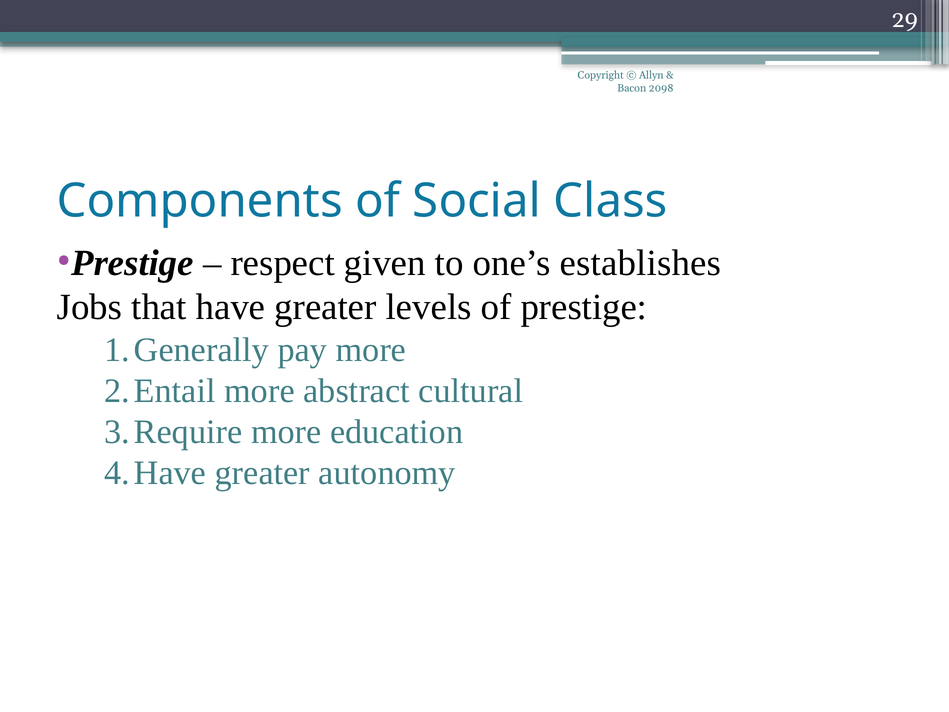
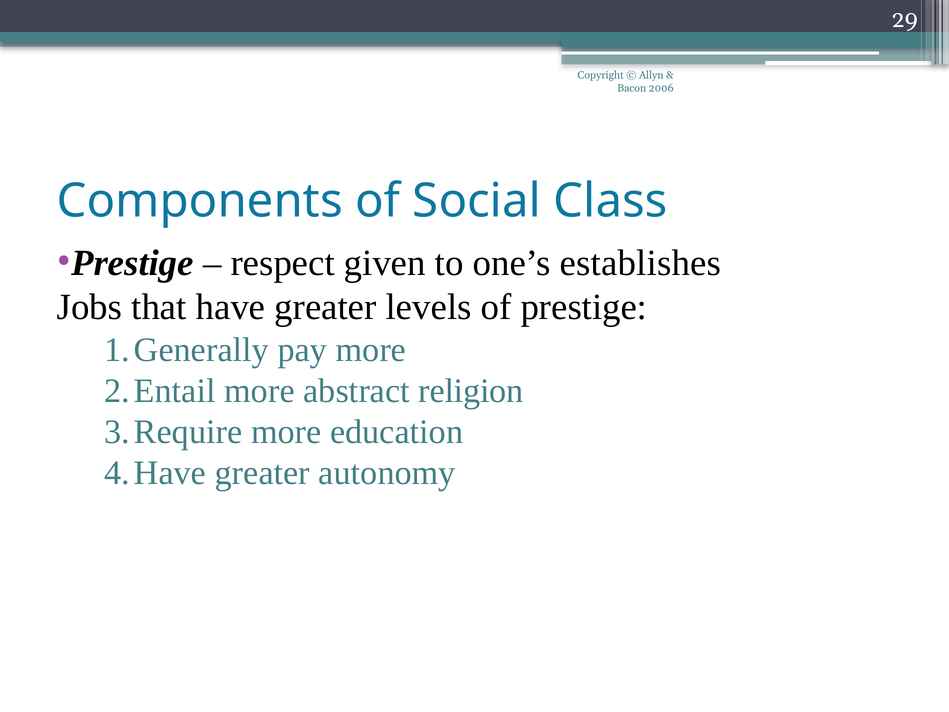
2098: 2098 -> 2006
cultural: cultural -> religion
